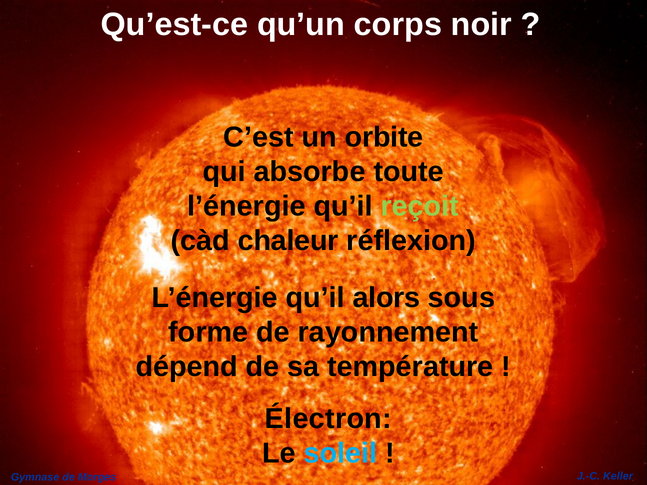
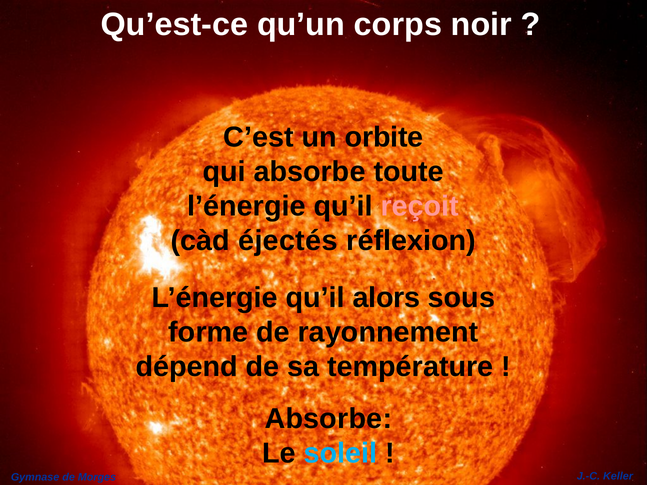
reçoit colour: light green -> pink
chaleur: chaleur -> éjectés
Électron at (328, 419): Électron -> Absorbe
